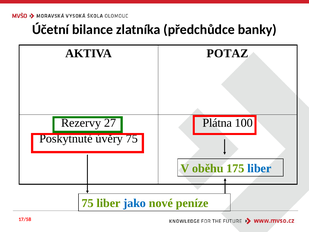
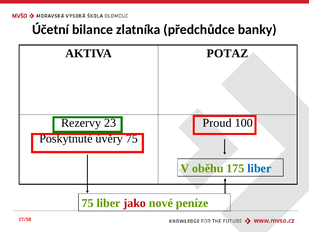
27: 27 -> 23
Plátna: Plátna -> Proud
jako colour: blue -> red
